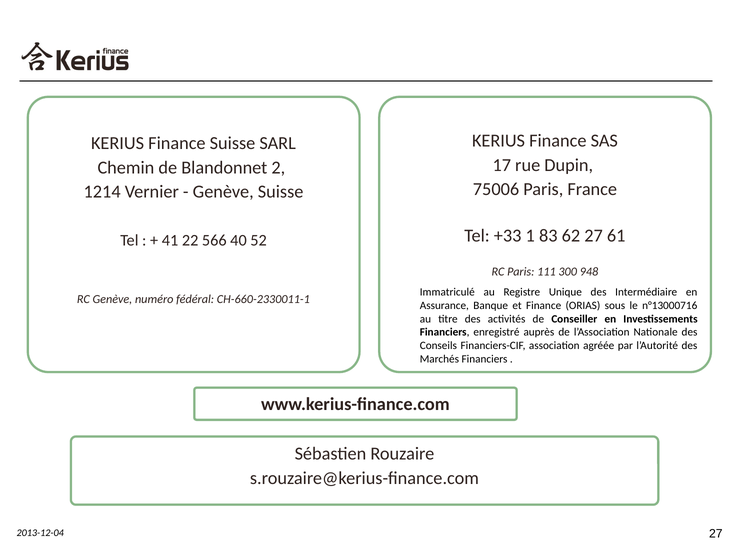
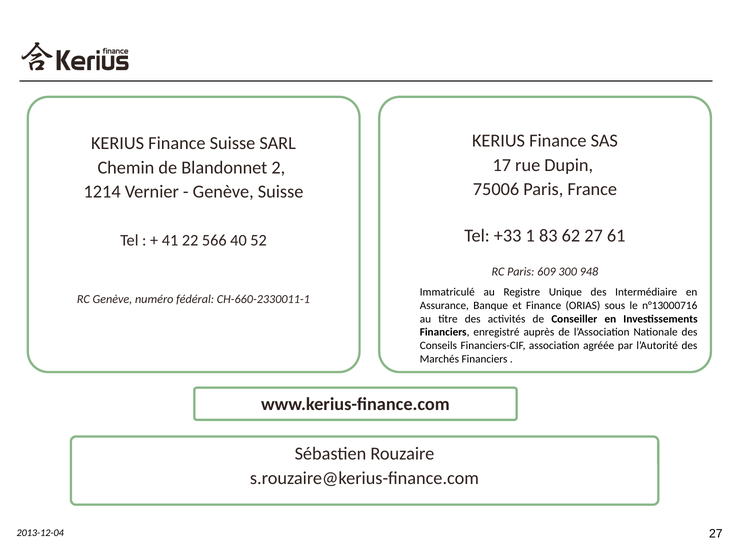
111: 111 -> 609
